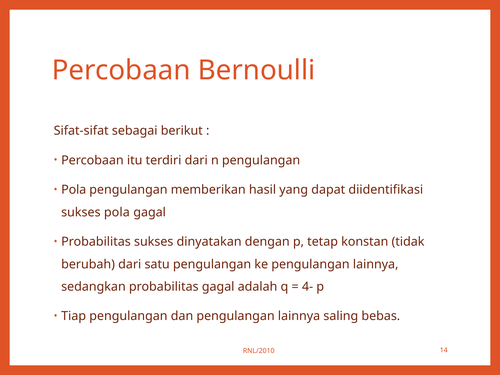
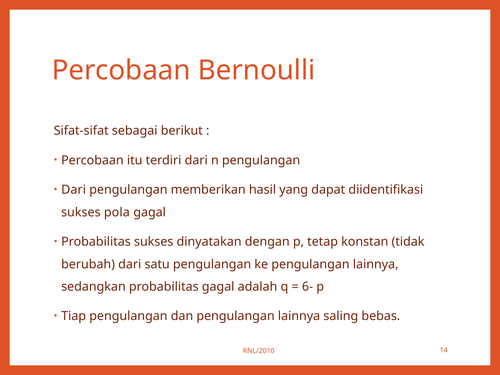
Pola at (74, 190): Pola -> Dari
4-: 4- -> 6-
